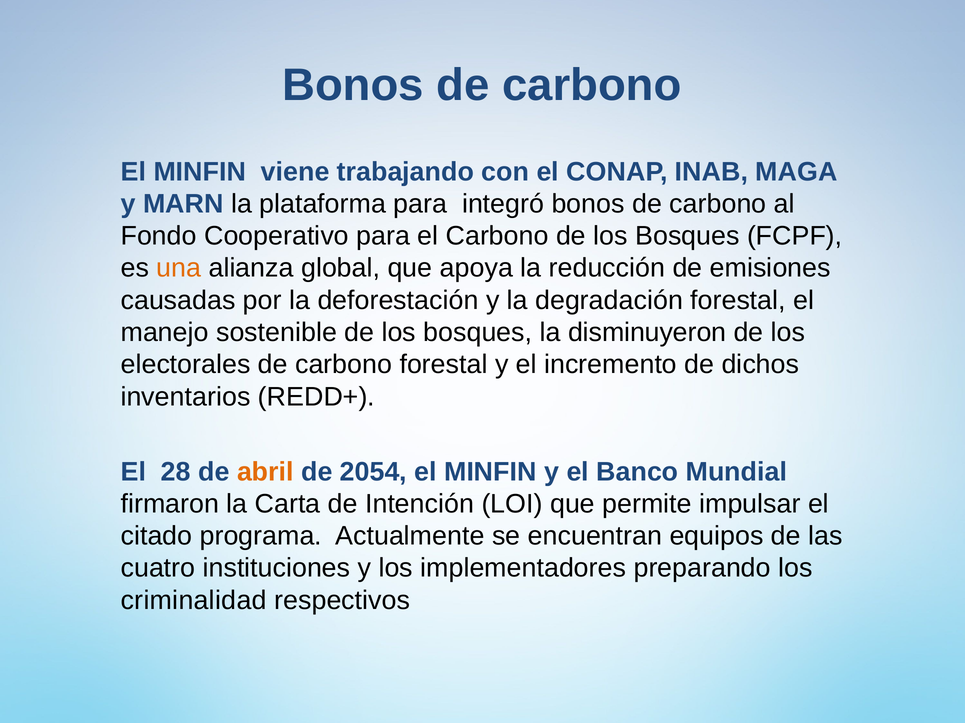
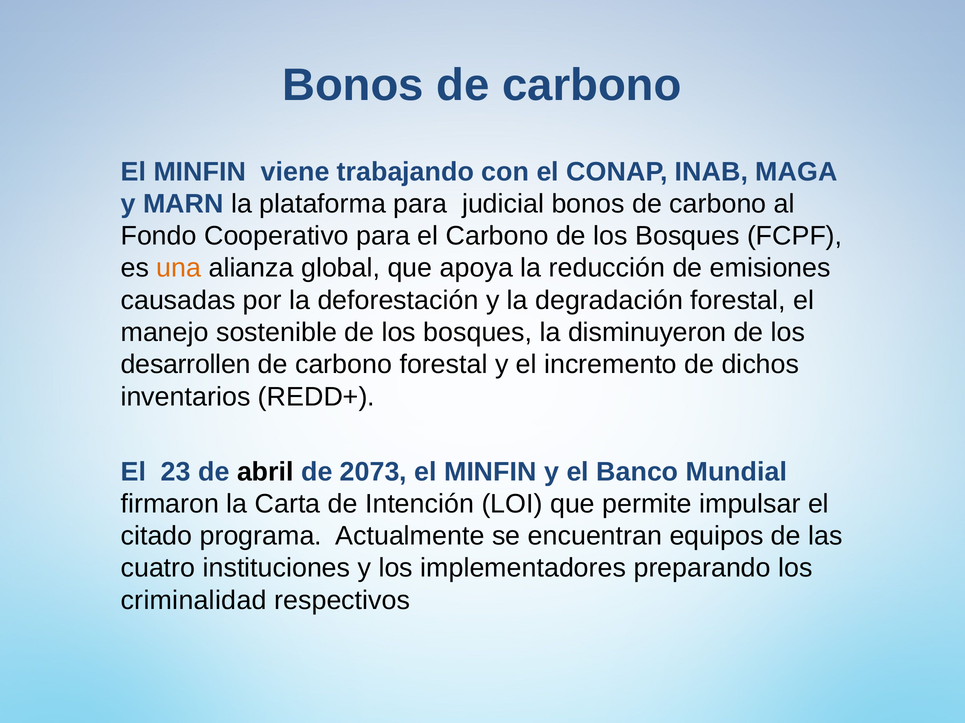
integró: integró -> judicial
electorales: electorales -> desarrollen
28: 28 -> 23
abril colour: orange -> black
2054: 2054 -> 2073
